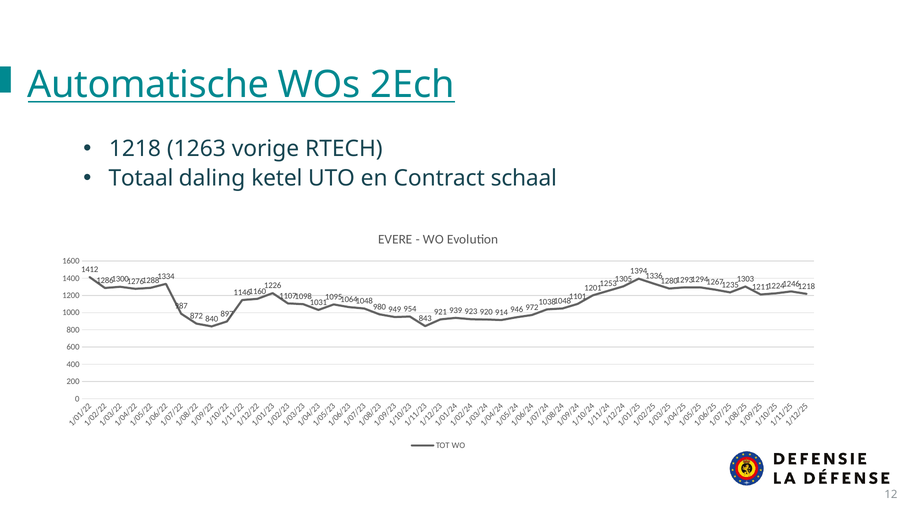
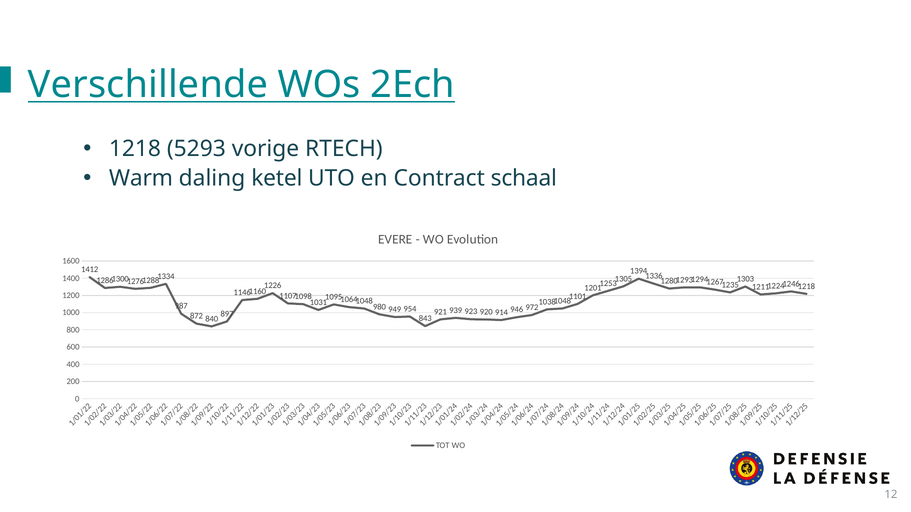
Automatische: Automatische -> Verschillende
1263: 1263 -> 5293
Totaal: Totaal -> Warm
